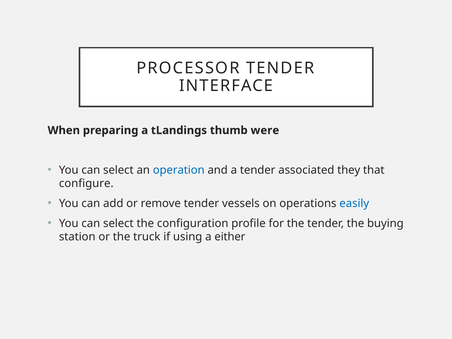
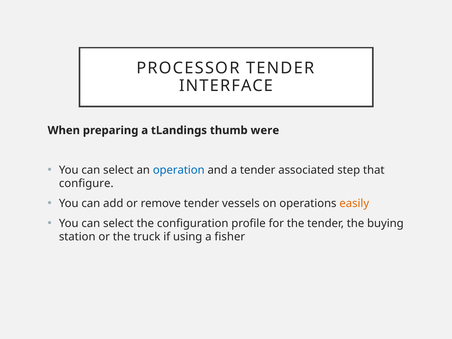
they: they -> step
easily colour: blue -> orange
either: either -> fisher
